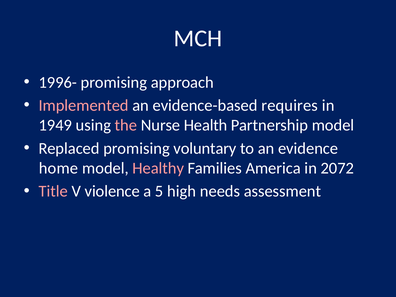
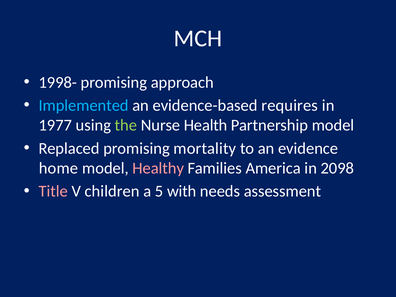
1996-: 1996- -> 1998-
Implemented colour: pink -> light blue
1949: 1949 -> 1977
the colour: pink -> light green
voluntary: voluntary -> mortality
2072: 2072 -> 2098
violence: violence -> children
high: high -> with
